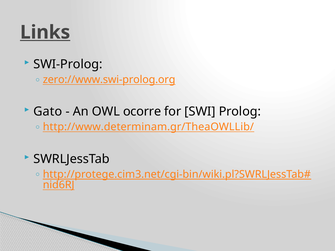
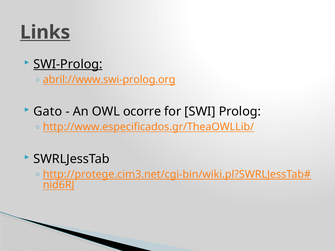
SWI-Prolog underline: none -> present
zero://www.swi-prolog.org: zero://www.swi-prolog.org -> abril://www.swi-prolog.org
http://www.determinam.gr/TheaOWLLib/: http://www.determinam.gr/TheaOWLLib/ -> http://www.especificados.gr/TheaOWLLib/
